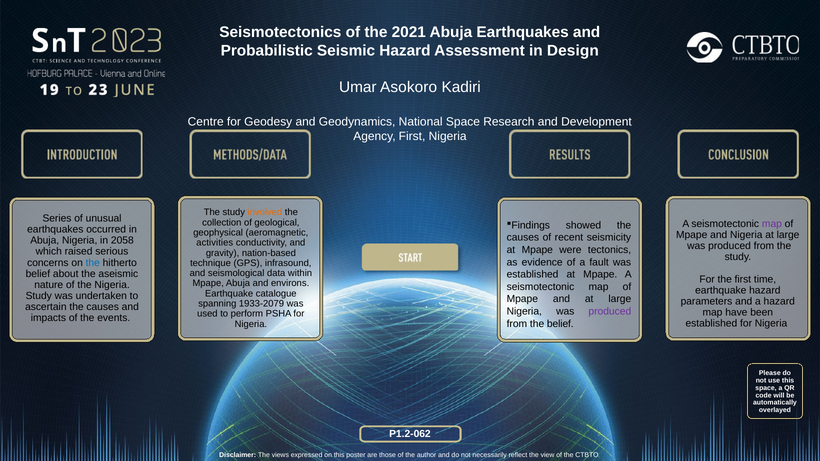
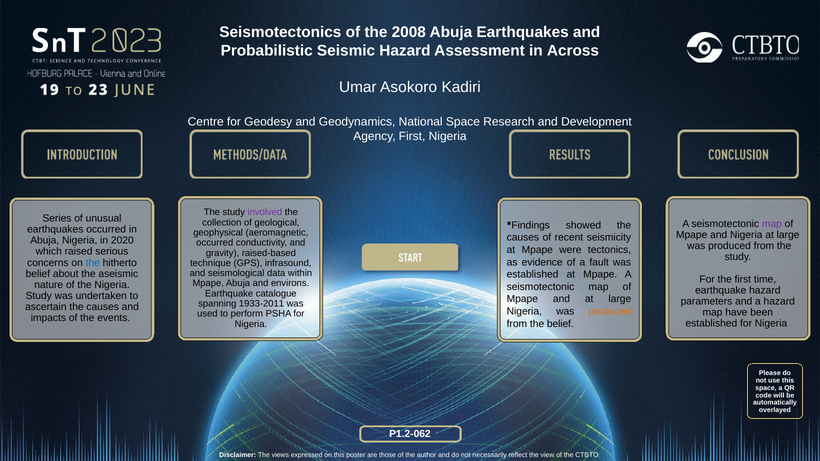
2021: 2021 -> 2008
Design: Design -> Across
involved colour: orange -> purple
2058: 2058 -> 2020
activities at (215, 243): activities -> occurred
nation-based: nation-based -> raised-based
1933-2079: 1933-2079 -> 1933-2011
produced at (610, 312) colour: purple -> orange
